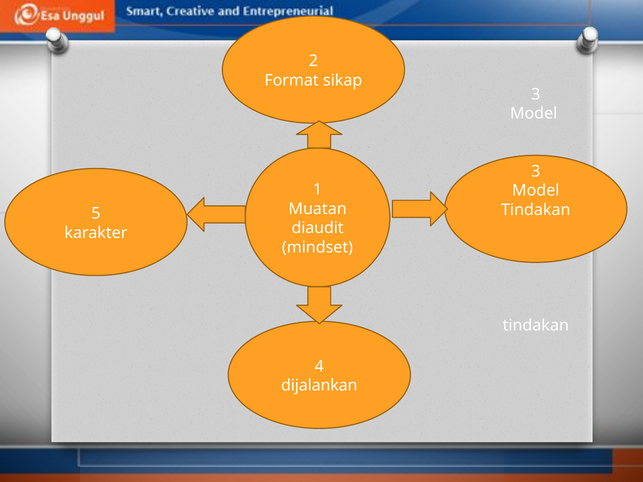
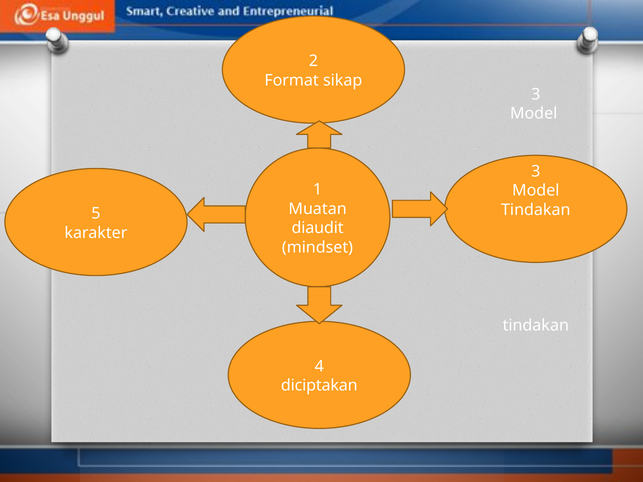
dijalankan: dijalankan -> diciptakan
